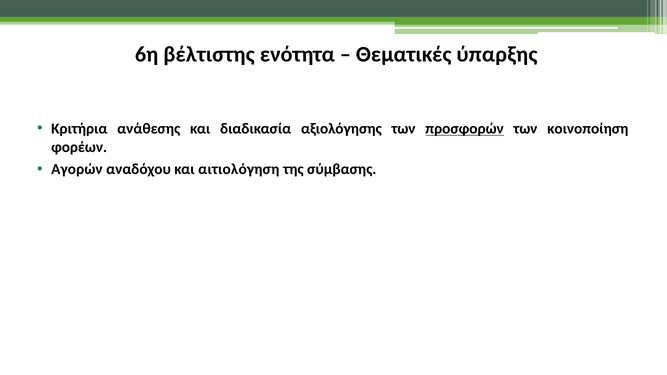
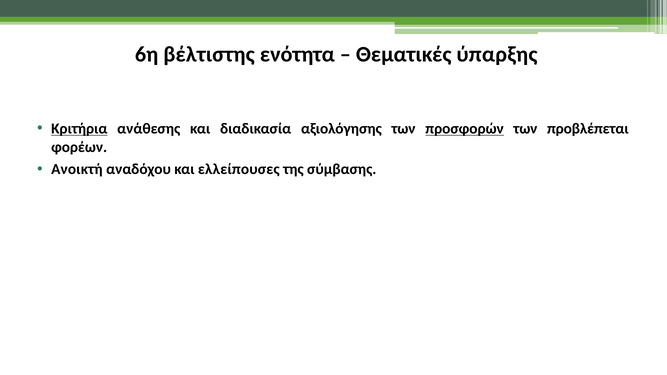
Κριτήρια underline: none -> present
κοινοποίηση: κοινοποίηση -> προβλέπεται
Αγορών: Αγορών -> Ανοικτή
αιτιολόγηση: αιτιολόγηση -> ελλείπουσες
